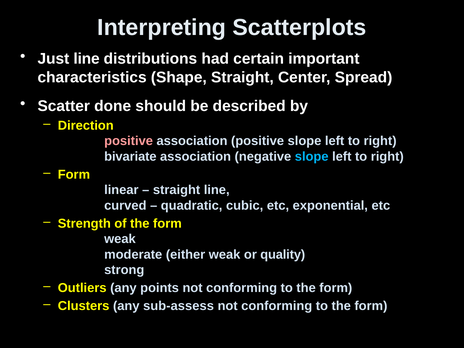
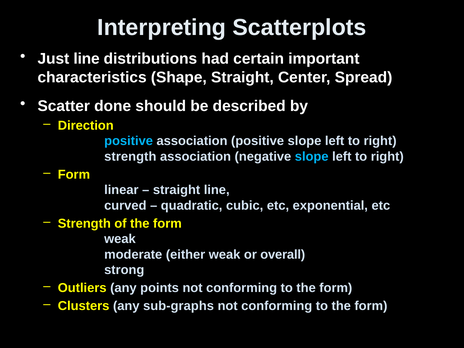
positive at (129, 141) colour: pink -> light blue
bivariate at (130, 157): bivariate -> strength
quality: quality -> overall
sub-assess: sub-assess -> sub-graphs
